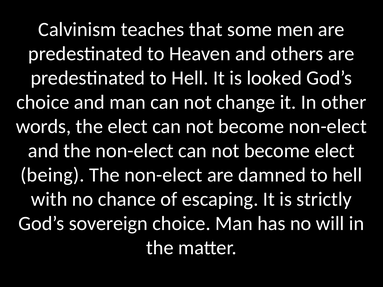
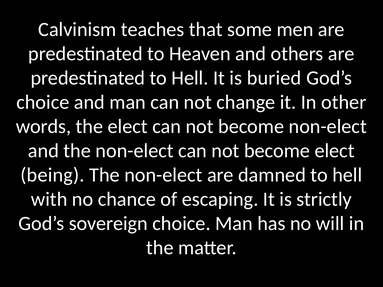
looked: looked -> buried
